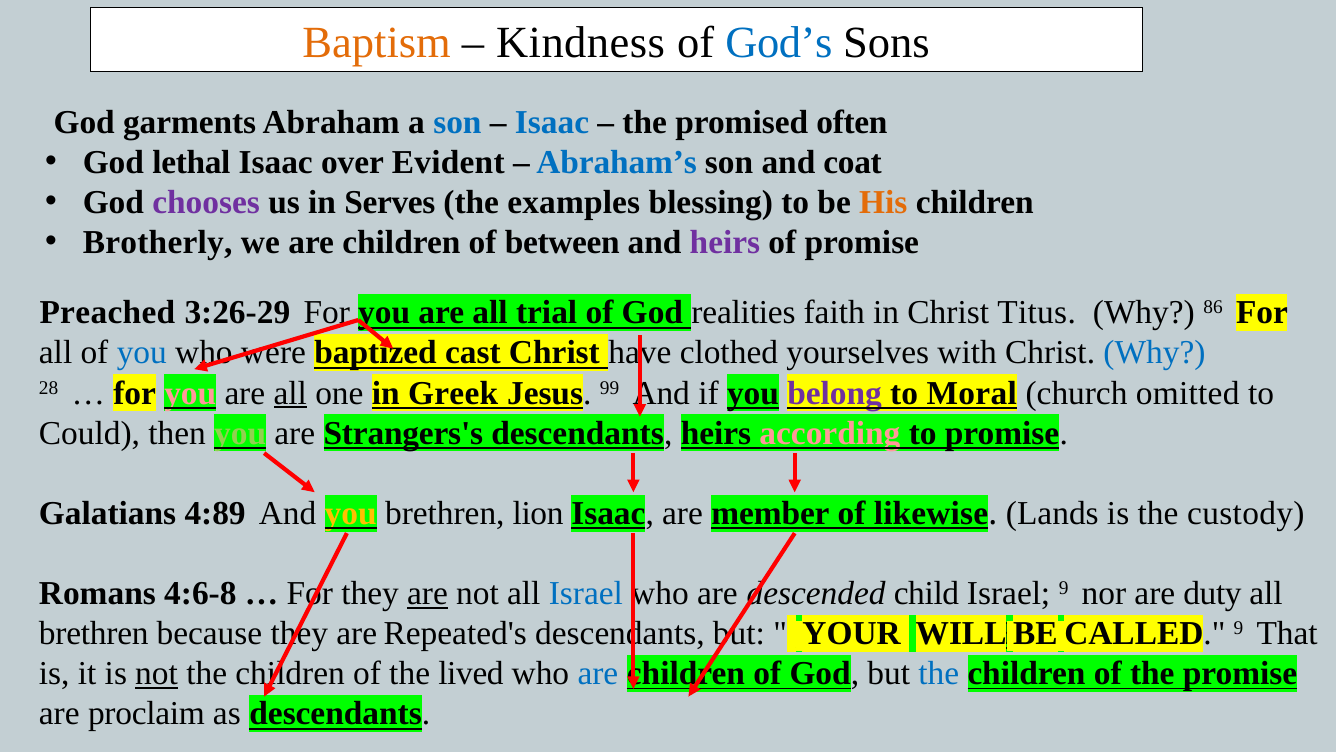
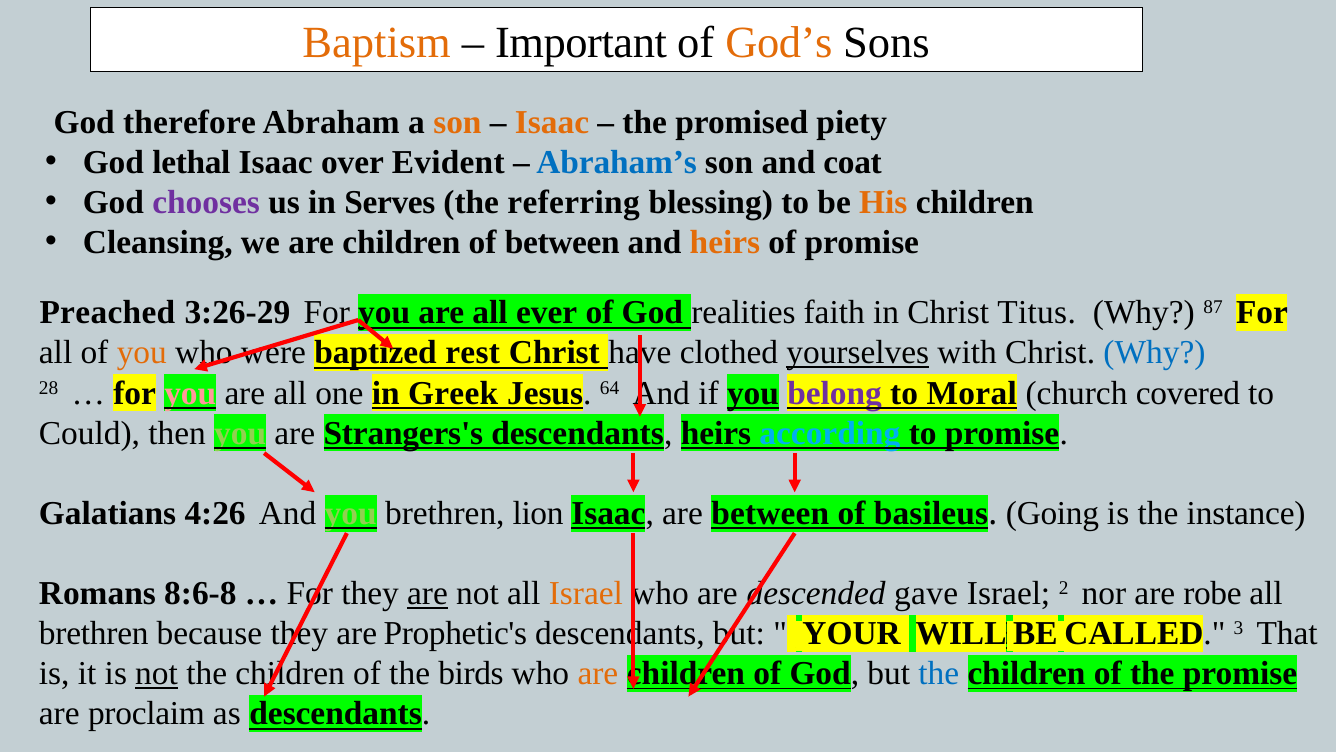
Kindness: Kindness -> Important
God’s colour: blue -> orange
garments: garments -> therefore
son at (457, 122) colour: blue -> orange
Isaac at (552, 122) colour: blue -> orange
often: often -> piety
examples: examples -> referring
Brotherly: Brotherly -> Cleansing
heirs at (725, 242) colour: purple -> orange
trial: trial -> ever
86: 86 -> 87
you at (142, 353) colour: blue -> orange
cast: cast -> rest
yourselves underline: none -> present
all at (290, 393) underline: present -> none
99: 99 -> 64
omitted: omitted -> covered
according colour: pink -> light blue
4:89: 4:89 -> 4:26
you at (351, 513) colour: yellow -> light green
are member: member -> between
likewise: likewise -> basileus
Lands: Lands -> Going
custody: custody -> instance
4:6-8: 4:6-8 -> 8:6-8
Israel at (586, 593) colour: blue -> orange
child: child -> gave
Israel 9: 9 -> 2
duty: duty -> robe
Repeated's: Repeated's -> Prophetic's
9 at (1238, 628): 9 -> 3
lived: lived -> birds
are at (598, 673) colour: blue -> orange
